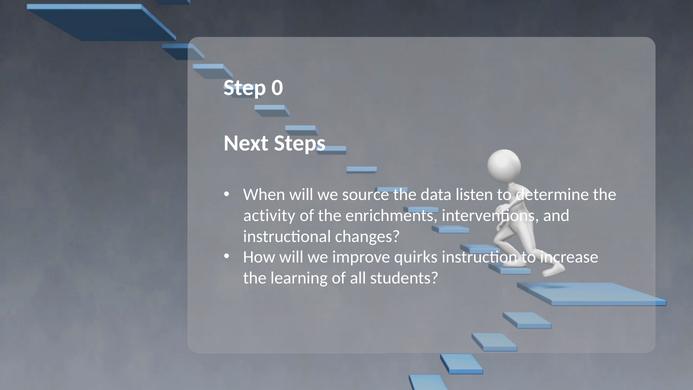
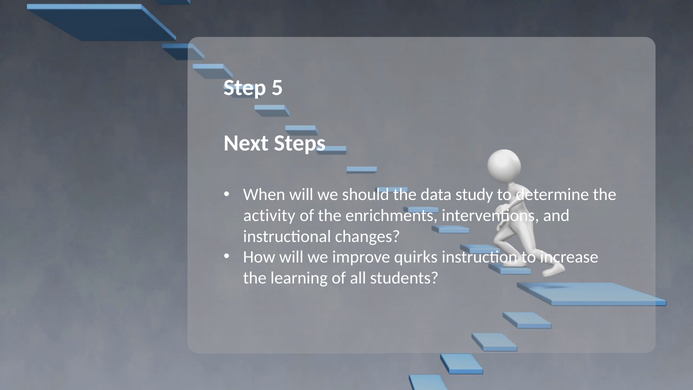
0: 0 -> 5
source: source -> should
listen: listen -> study
